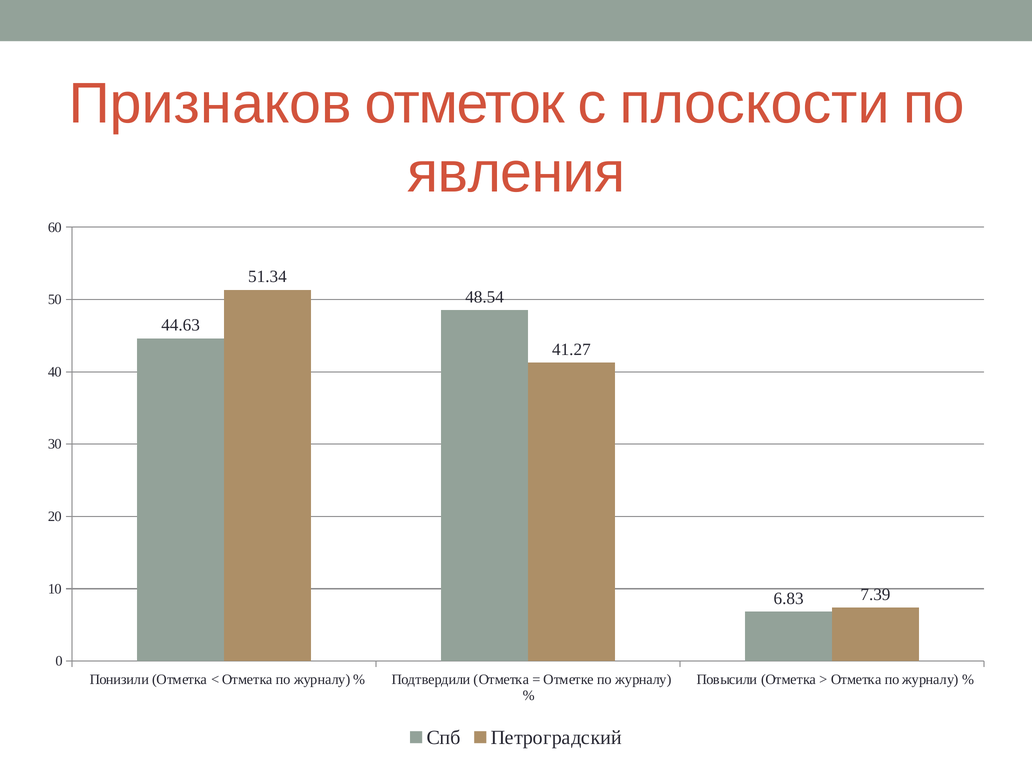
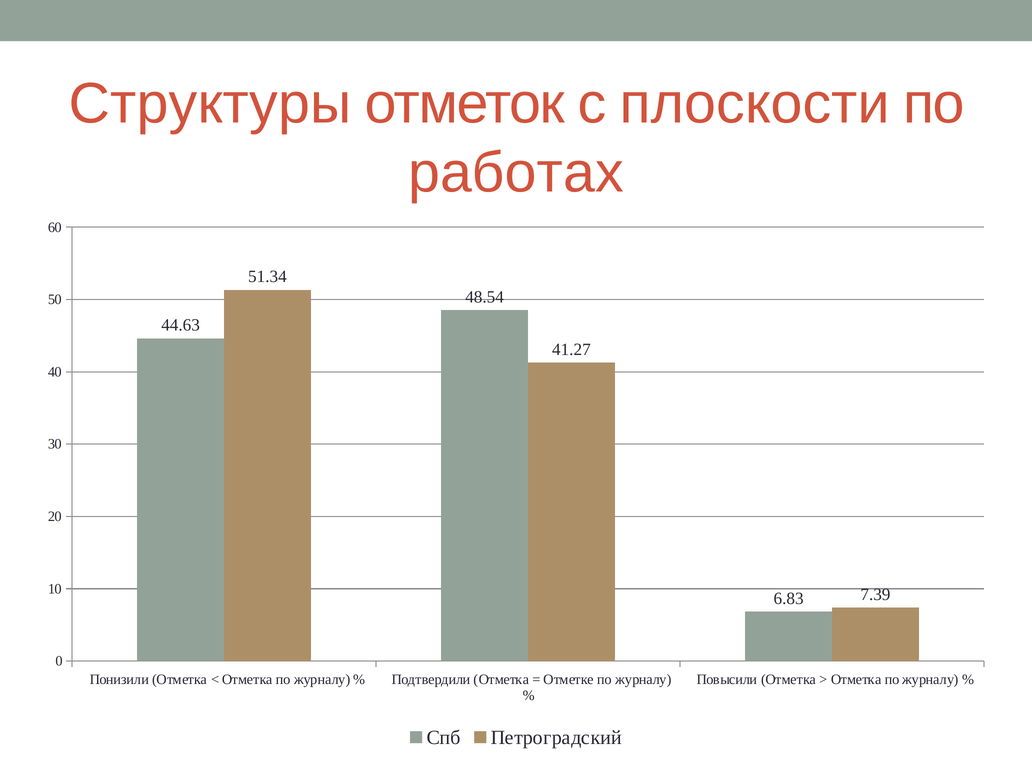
Признаков: Признаков -> Структуры
явления: явления -> работах
